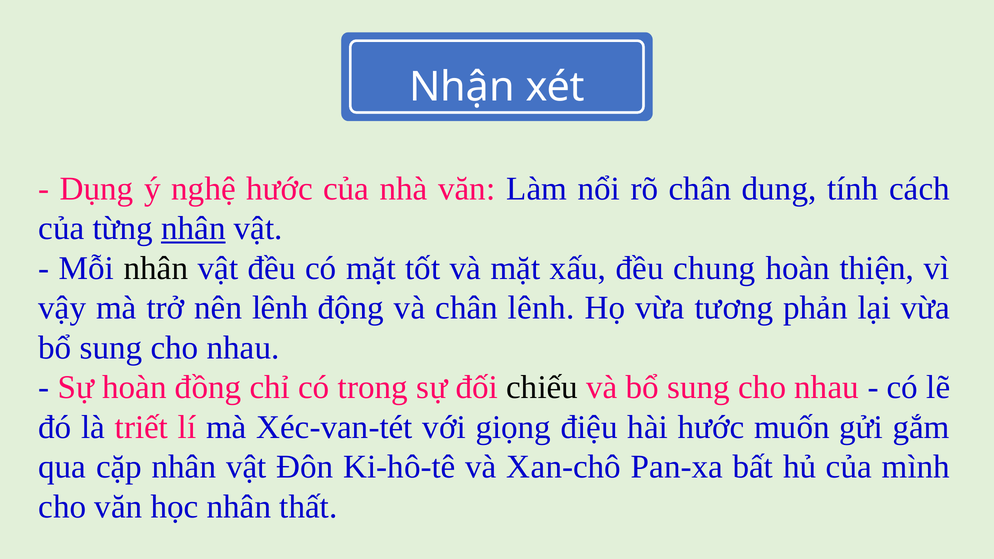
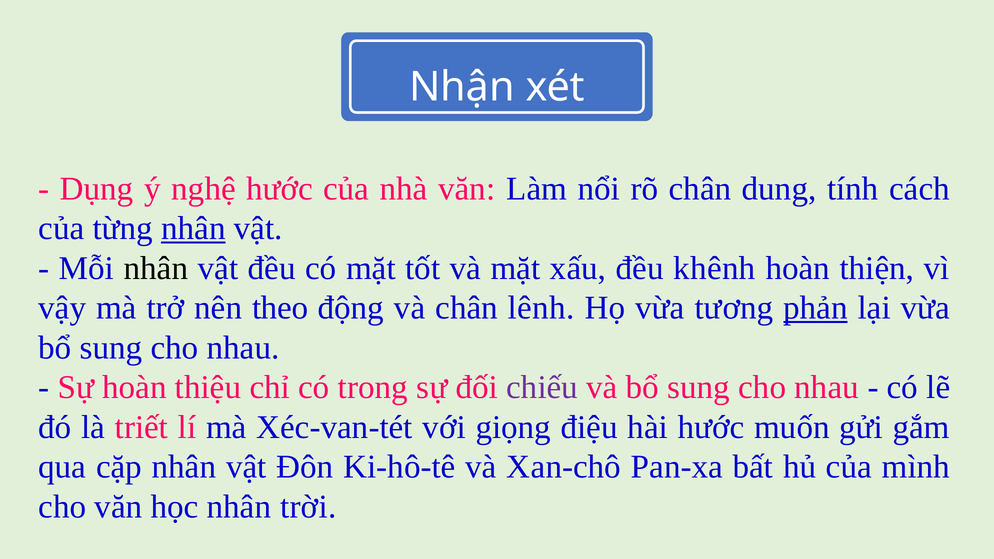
chung: chung -> khênh
nên lênh: lênh -> theo
phản underline: none -> present
đồng: đồng -> thiệu
chiếu colour: black -> purple
thất: thất -> trời
